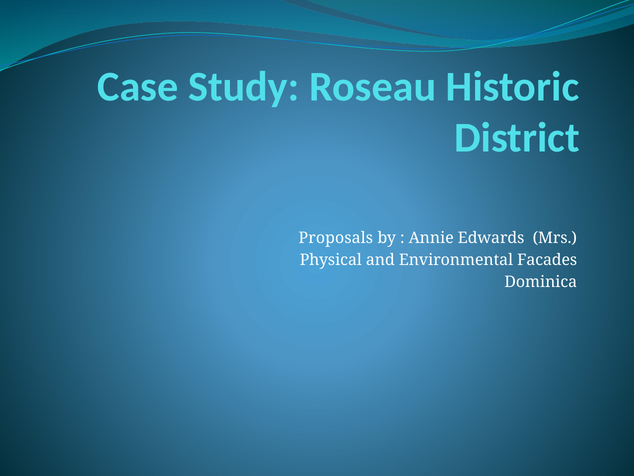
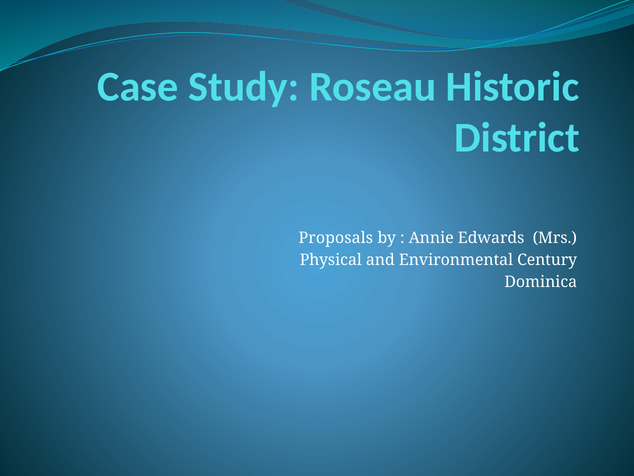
Facades: Facades -> Century
